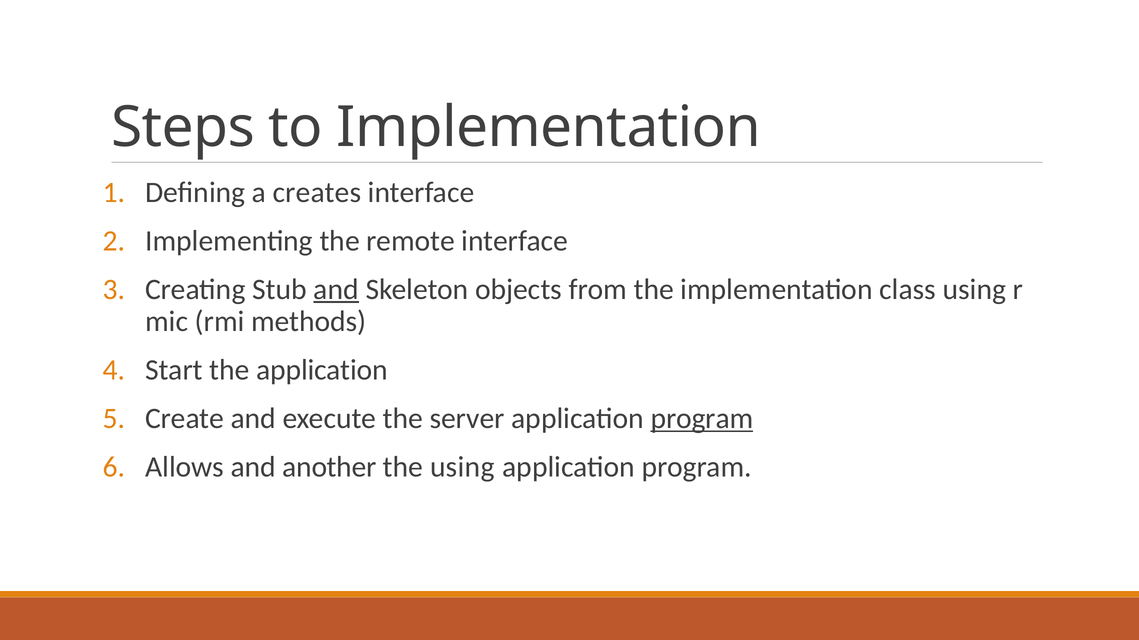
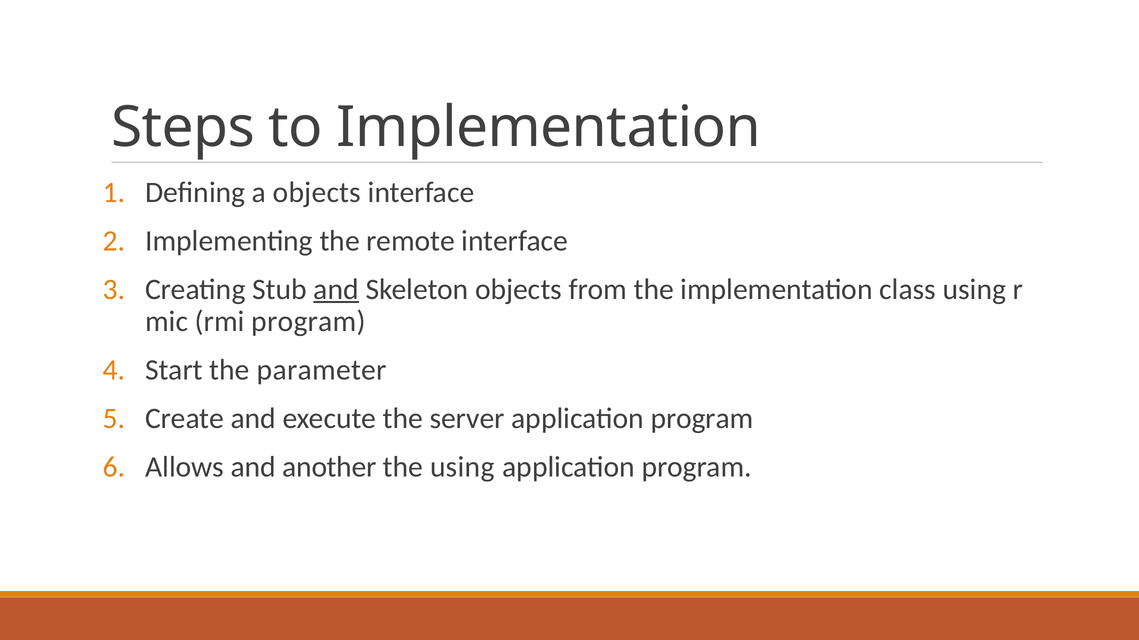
a creates: creates -> objects
rmi methods: methods -> program
the application: application -> parameter
program at (702, 419) underline: present -> none
